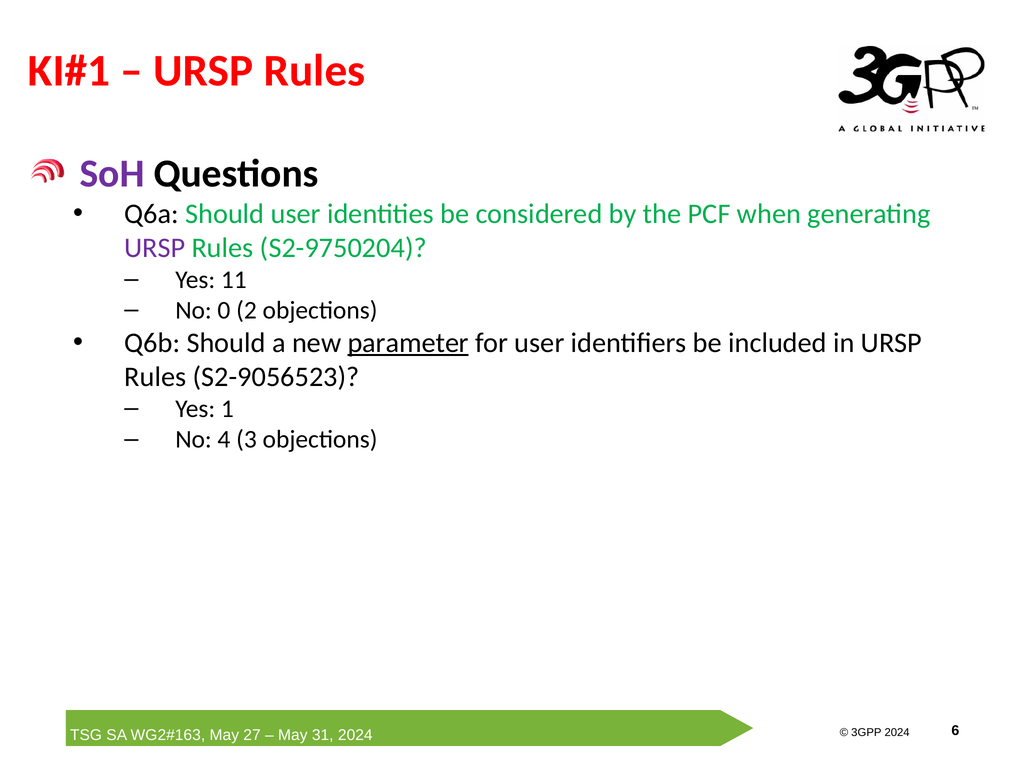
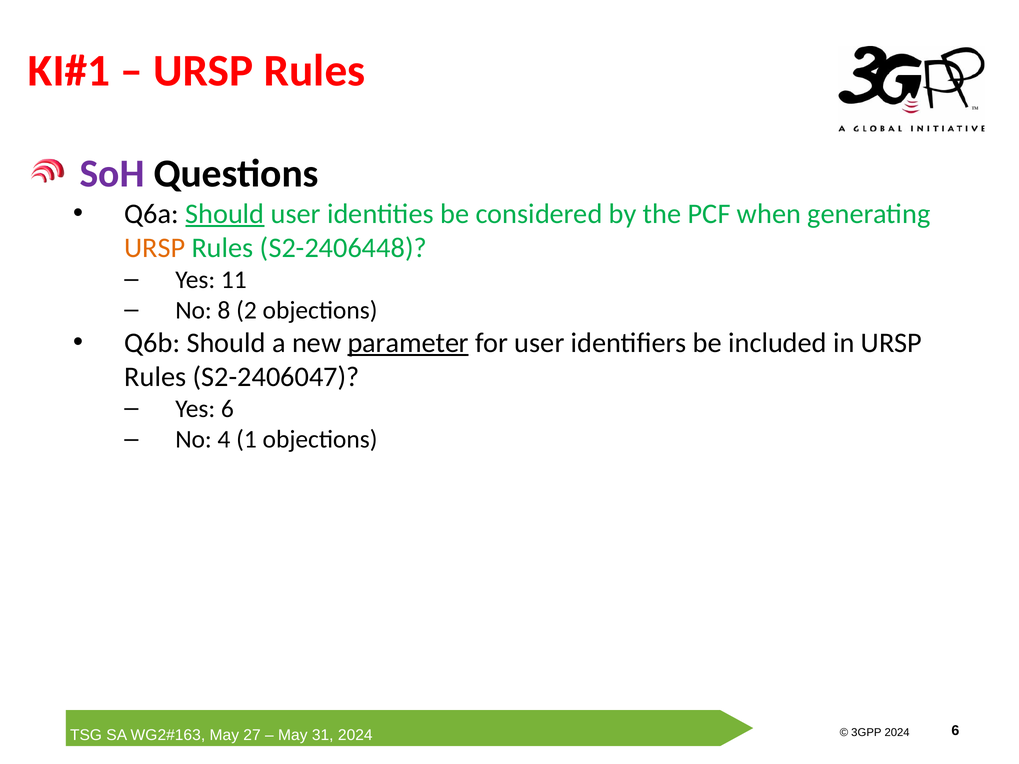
Should at (225, 214) underline: none -> present
URSP at (155, 248) colour: purple -> orange
S2-9750204: S2-9750204 -> S2-2406448
0: 0 -> 8
S2-9056523: S2-9056523 -> S2-2406047
Yes 1: 1 -> 6
3: 3 -> 1
